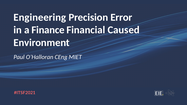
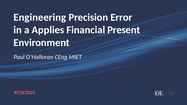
Finance: Finance -> Applies
Caused: Caused -> Present
